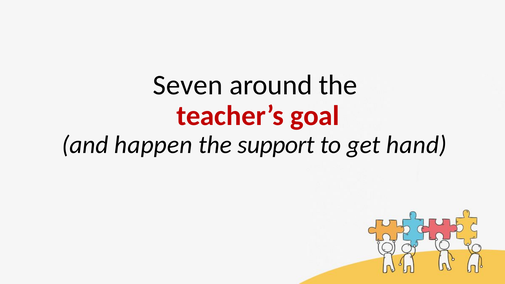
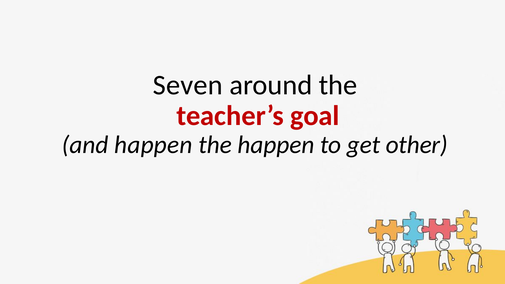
the support: support -> happen
hand: hand -> other
